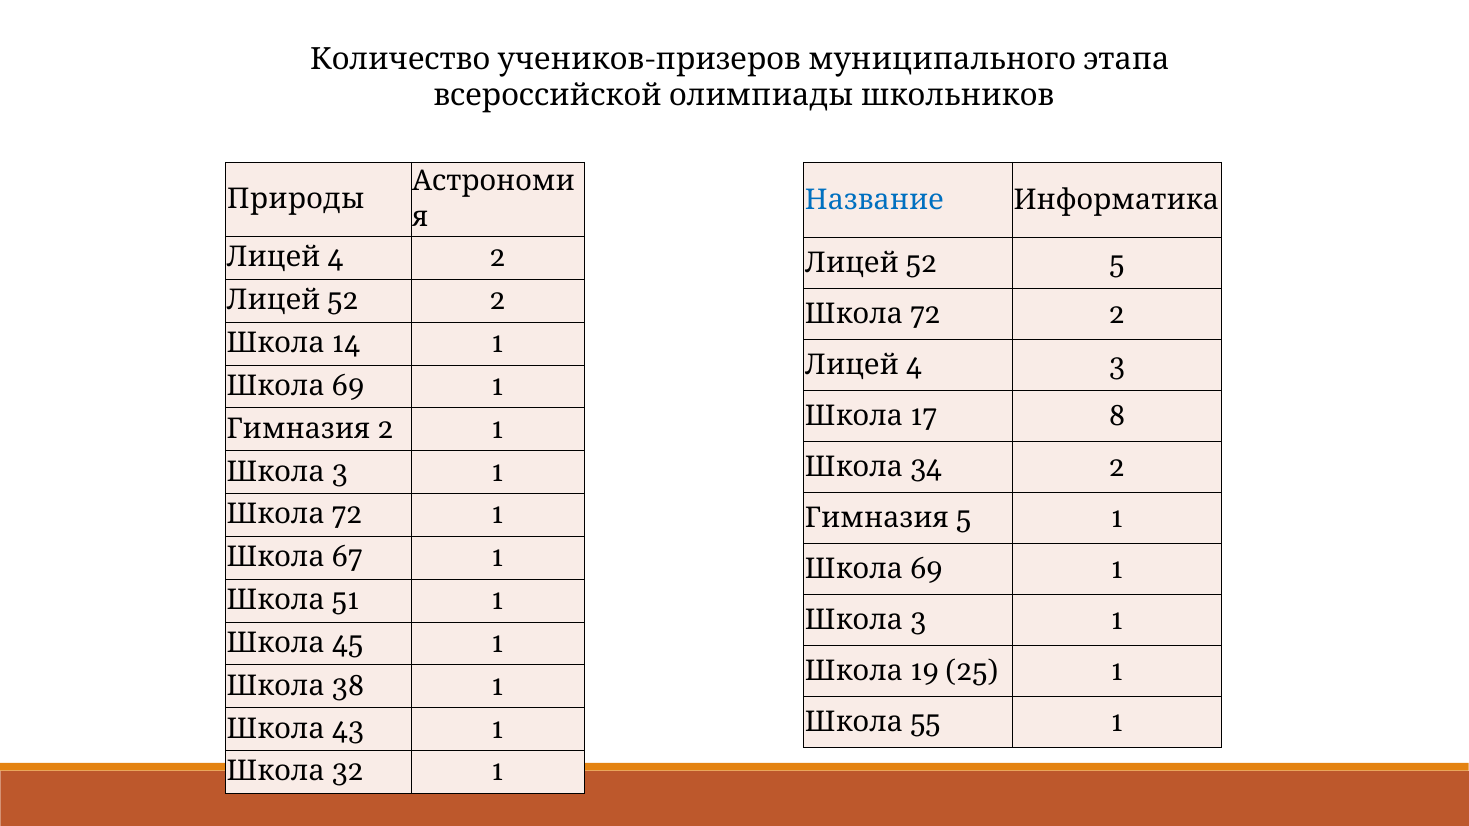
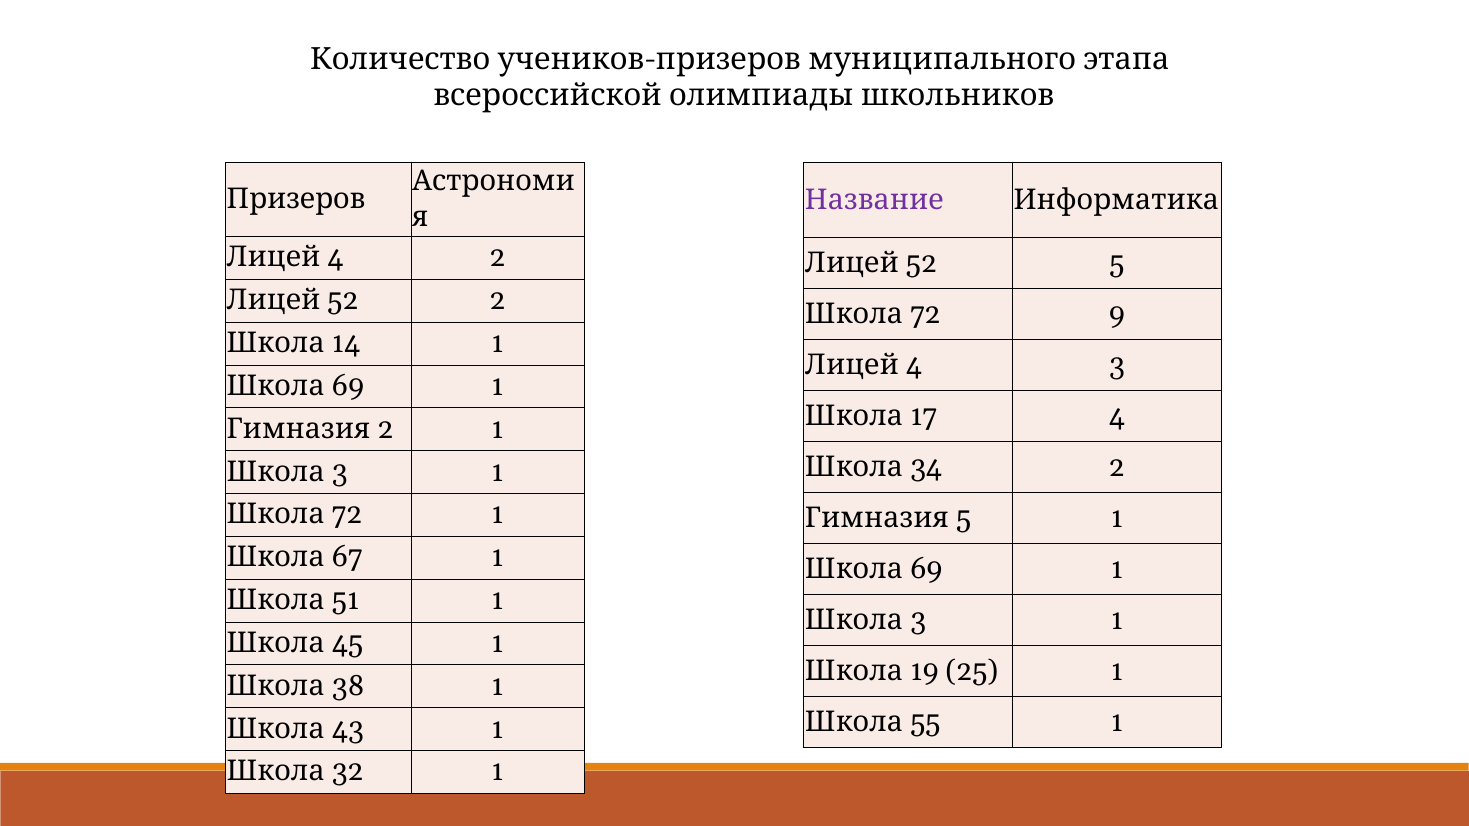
Природы: Природы -> Призеров
Название colour: blue -> purple
2 at (1117, 314): 2 -> 9
Школа 8: 8 -> 4
